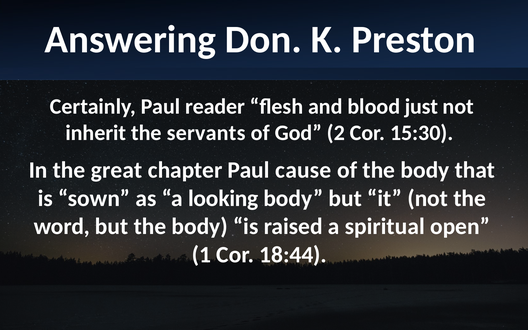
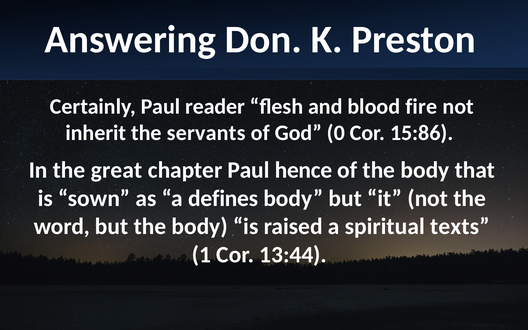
just: just -> fire
2: 2 -> 0
15:30: 15:30 -> 15:86
cause: cause -> hence
looking: looking -> defines
open: open -> texts
18:44: 18:44 -> 13:44
